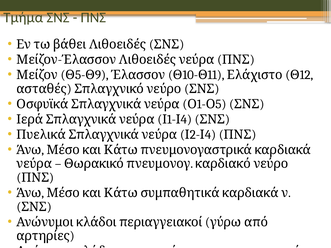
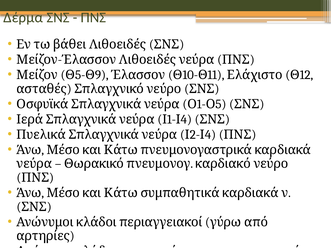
Τμήμα: Τμήμα -> Δέρμα
